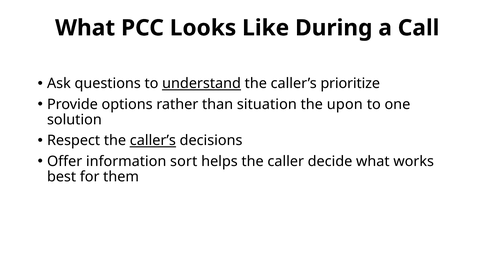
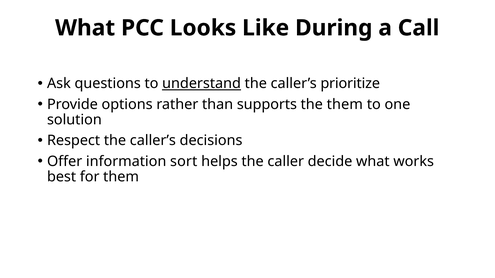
situation: situation -> supports
the upon: upon -> them
caller’s at (153, 141) underline: present -> none
